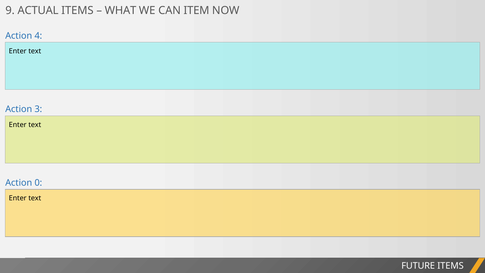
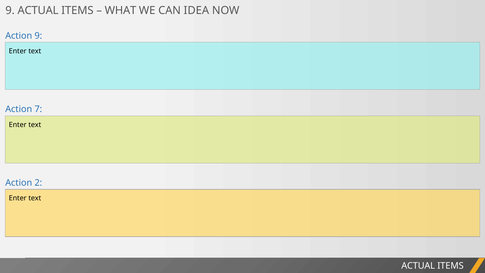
ITEM: ITEM -> IDEA
Action 4: 4 -> 9
3: 3 -> 7
0: 0 -> 2
FUTURE at (418, 266): FUTURE -> ACTUAL
